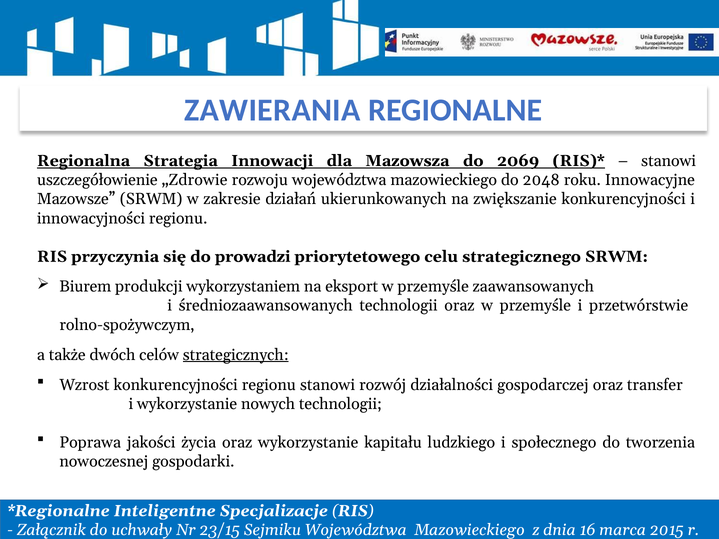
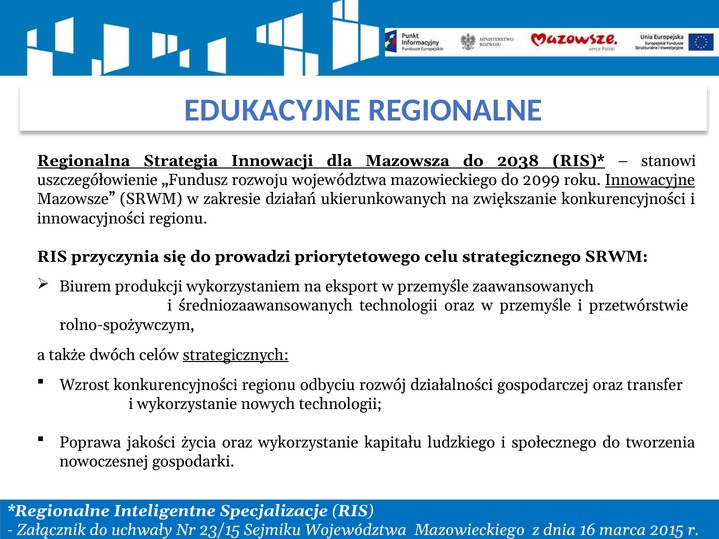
ZAWIERANIA: ZAWIERANIA -> EDUKACYJNE
2069: 2069 -> 2038
„Zdrowie: „Zdrowie -> „Fundusz
2048: 2048 -> 2099
Innowacyjne underline: none -> present
regionu stanowi: stanowi -> odbyciu
